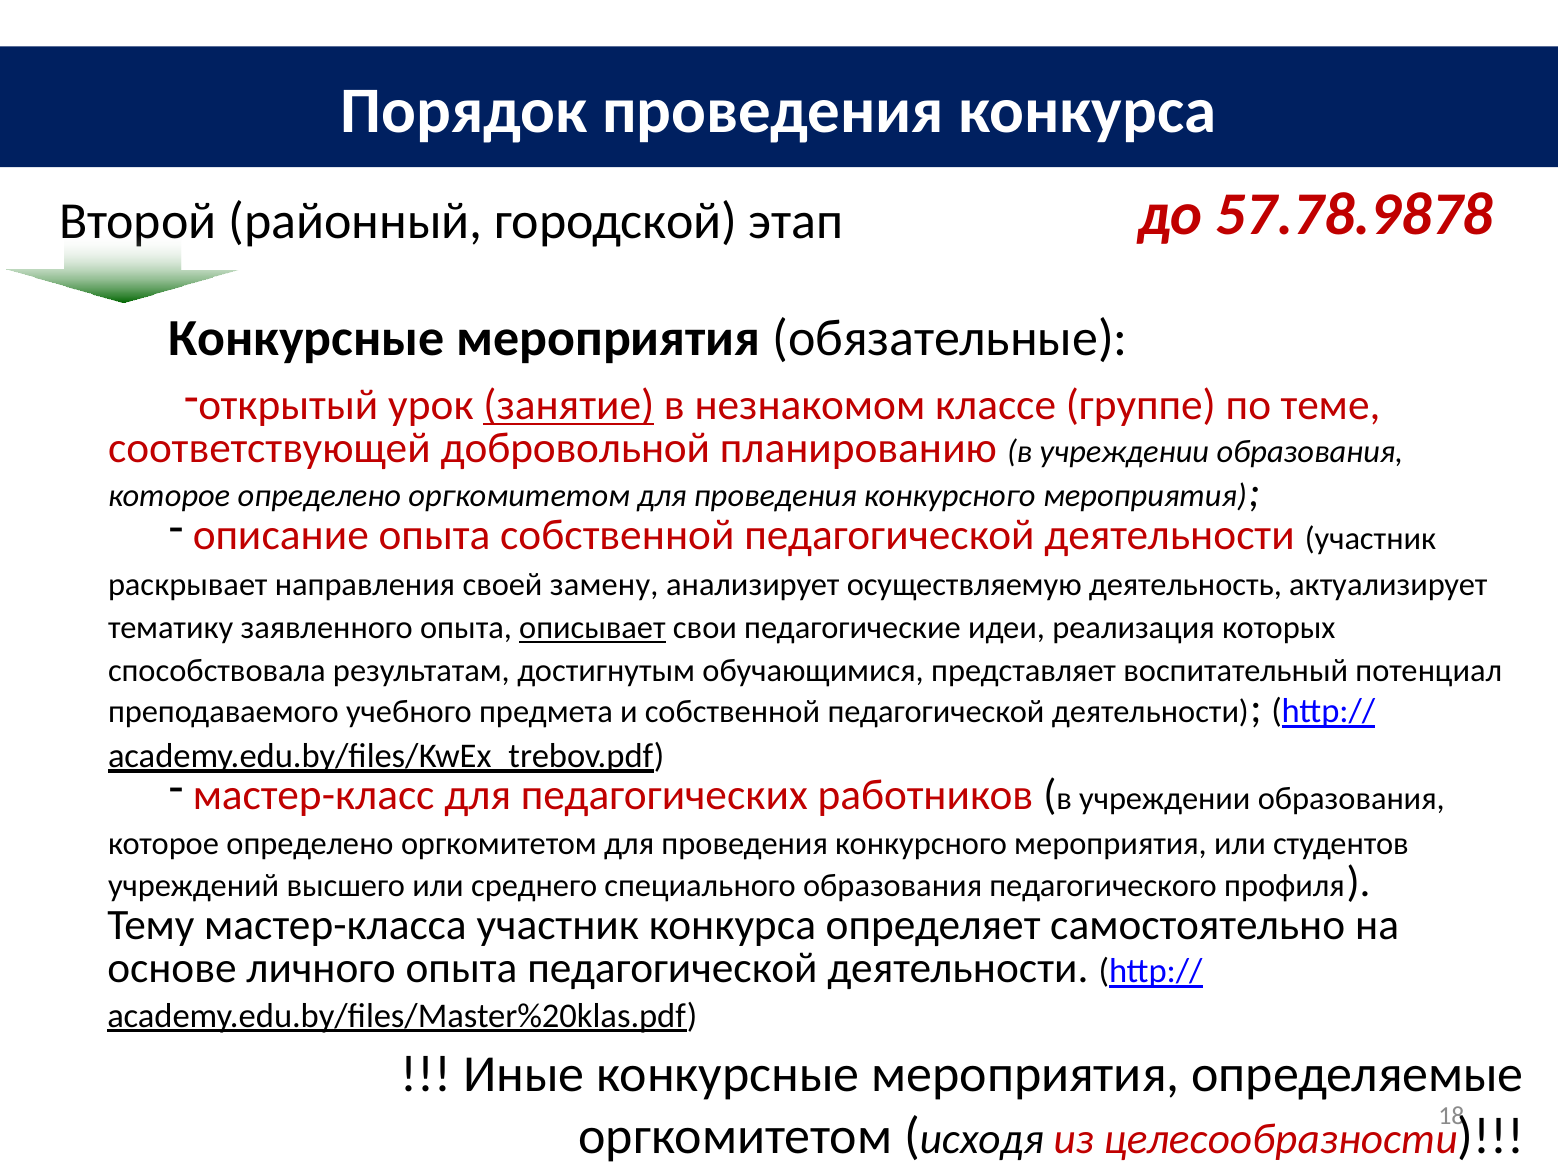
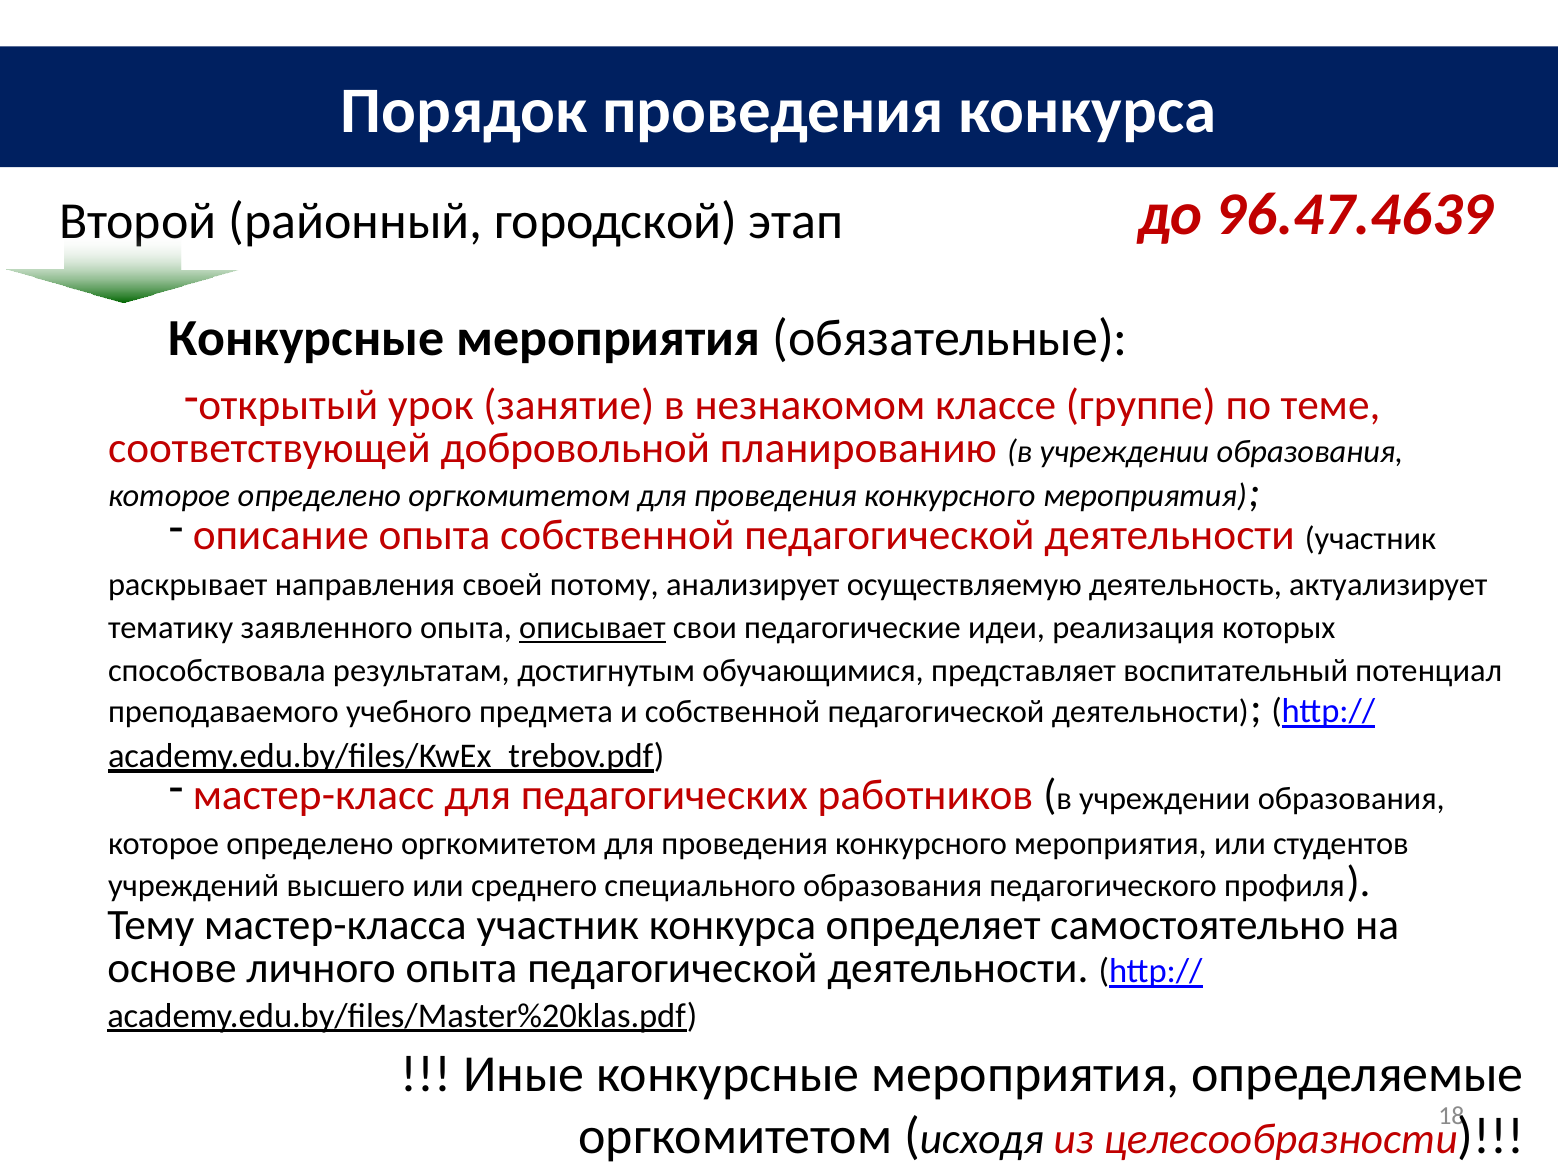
57.78.9878: 57.78.9878 -> 96.47.4639
занятие underline: present -> none
замену: замену -> потому
